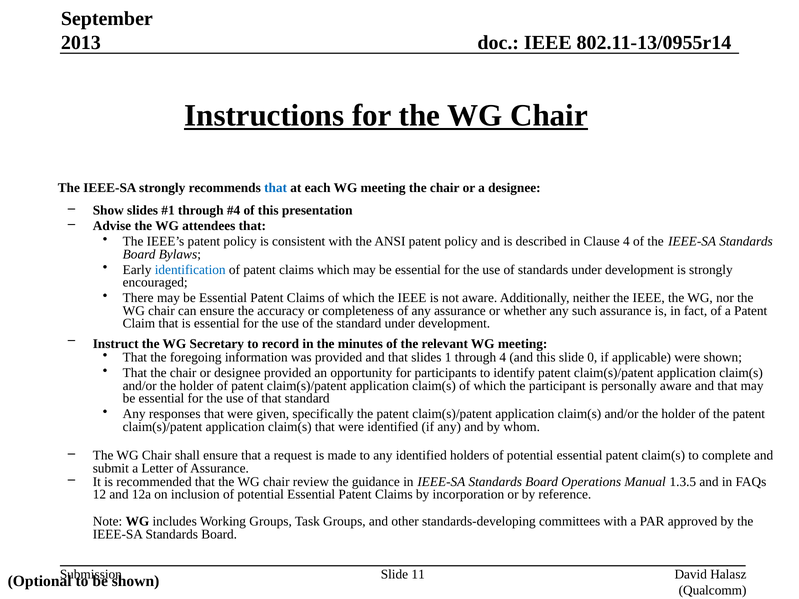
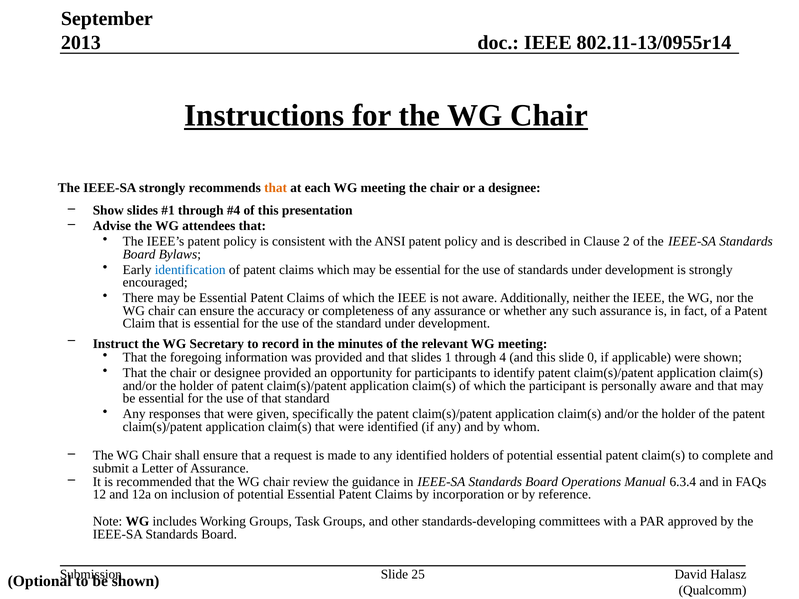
that at (276, 188) colour: blue -> orange
Clause 4: 4 -> 2
1.3.5: 1.3.5 -> 6.3.4
11: 11 -> 25
